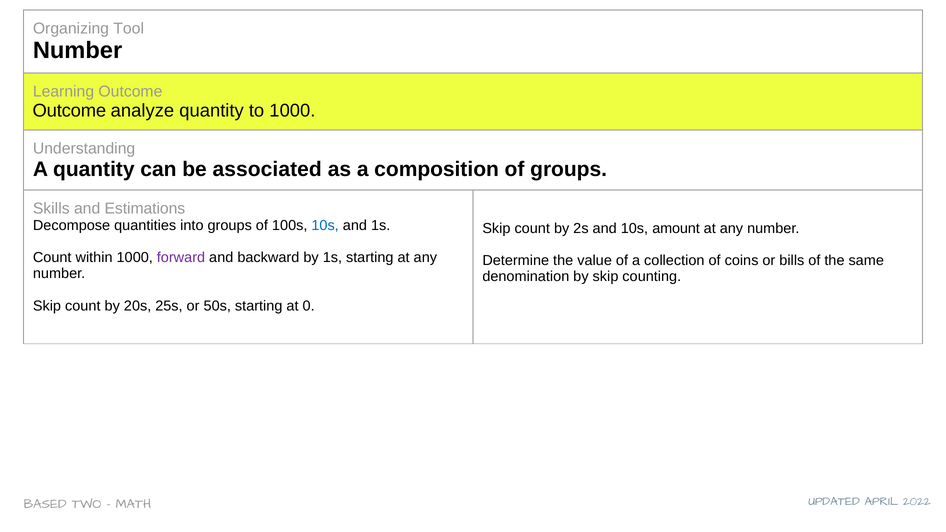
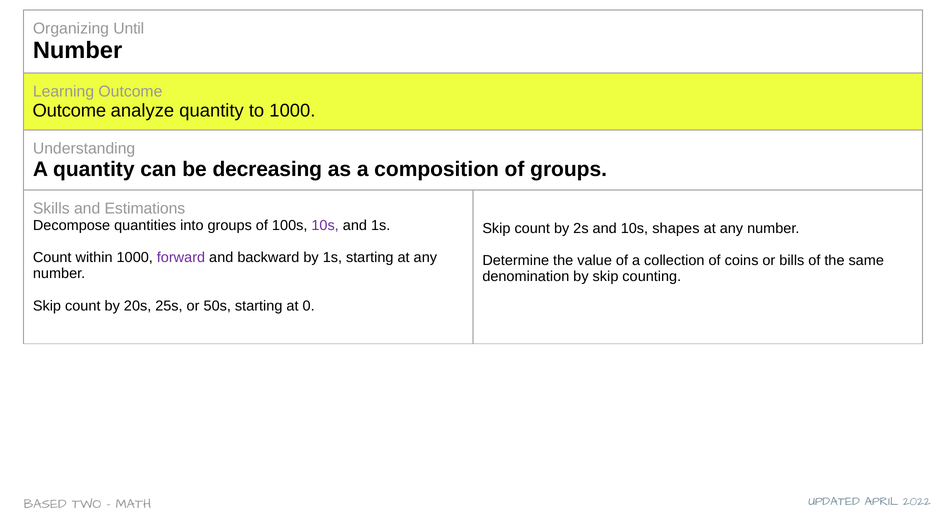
Tool: Tool -> Until
associated: associated -> decreasing
10s at (325, 225) colour: blue -> purple
amount: amount -> shapes
